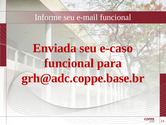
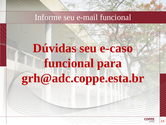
Enviada: Enviada -> Dúvidas
grh@adc.coppe.base.br: grh@adc.coppe.base.br -> grh@adc.coppe.esta.br
